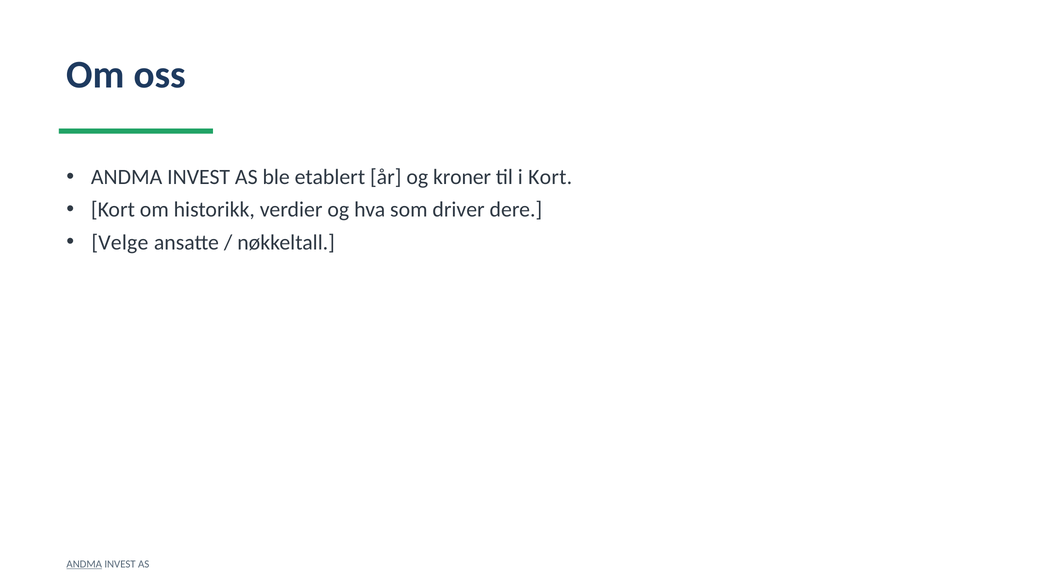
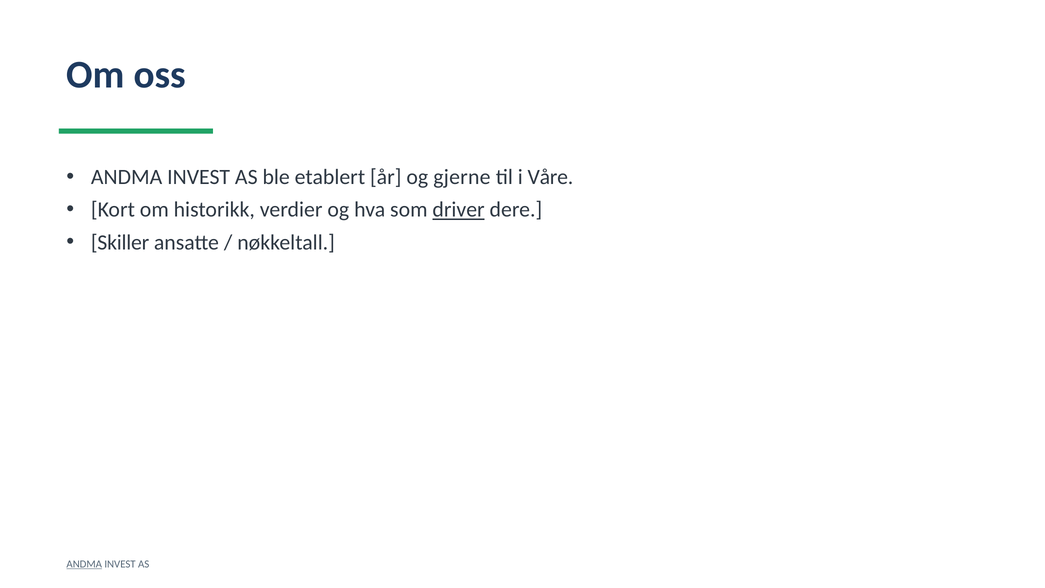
kroner: kroner -> gjerne
i Kort: Kort -> Våre
driver underline: none -> present
Velge: Velge -> Skiller
